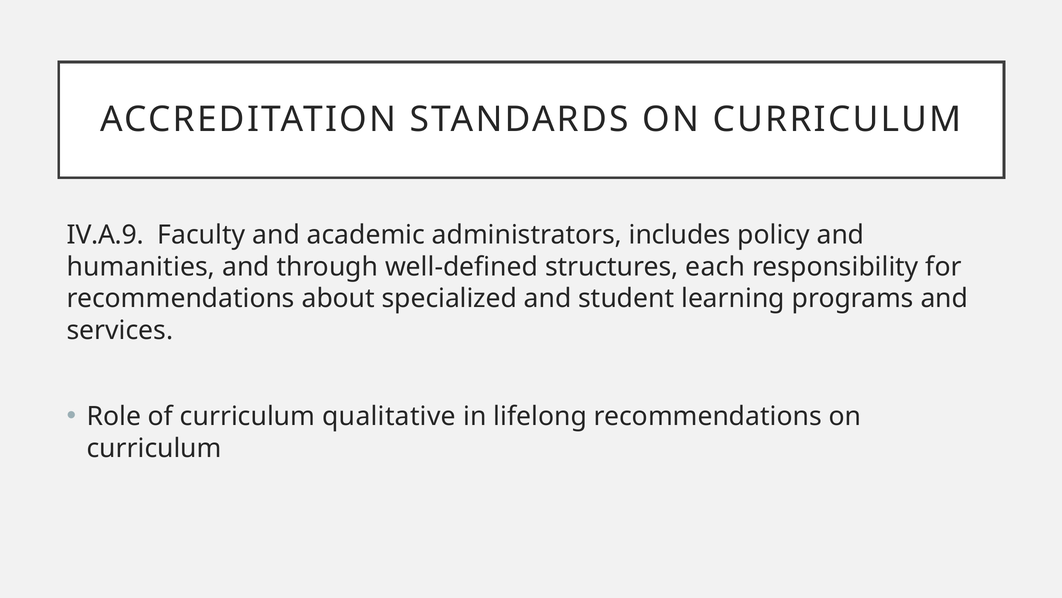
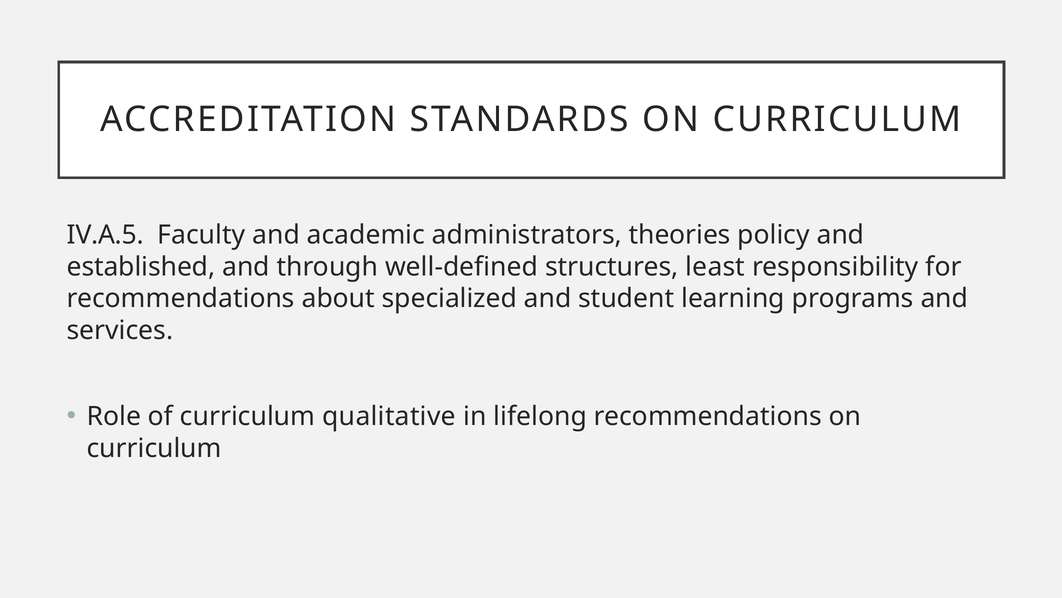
IV.A.9: IV.A.9 -> IV.A.5
includes: includes -> theories
humanities: humanities -> established
each: each -> least
